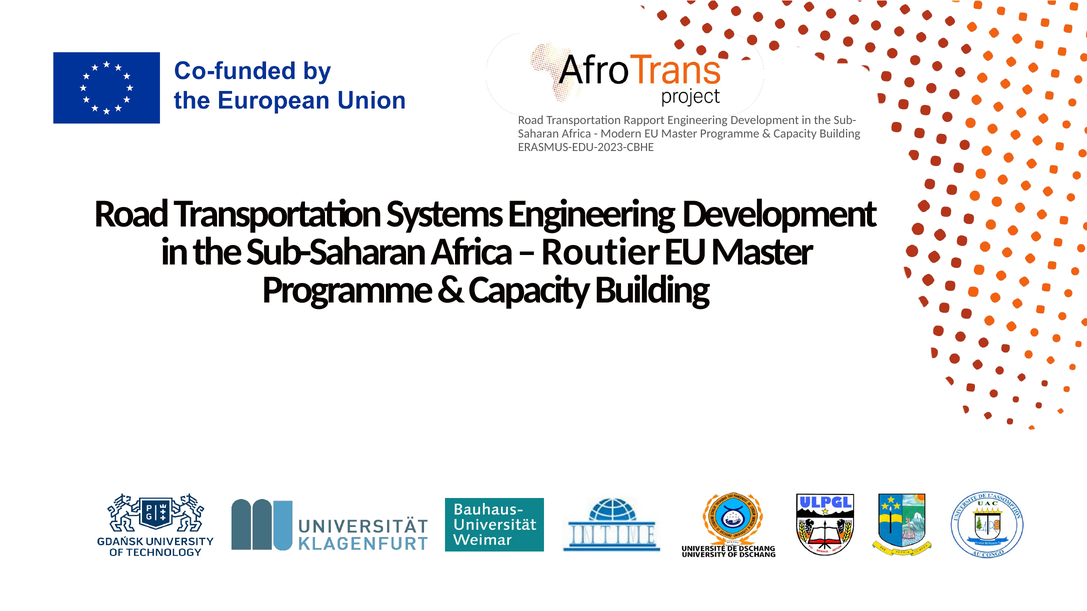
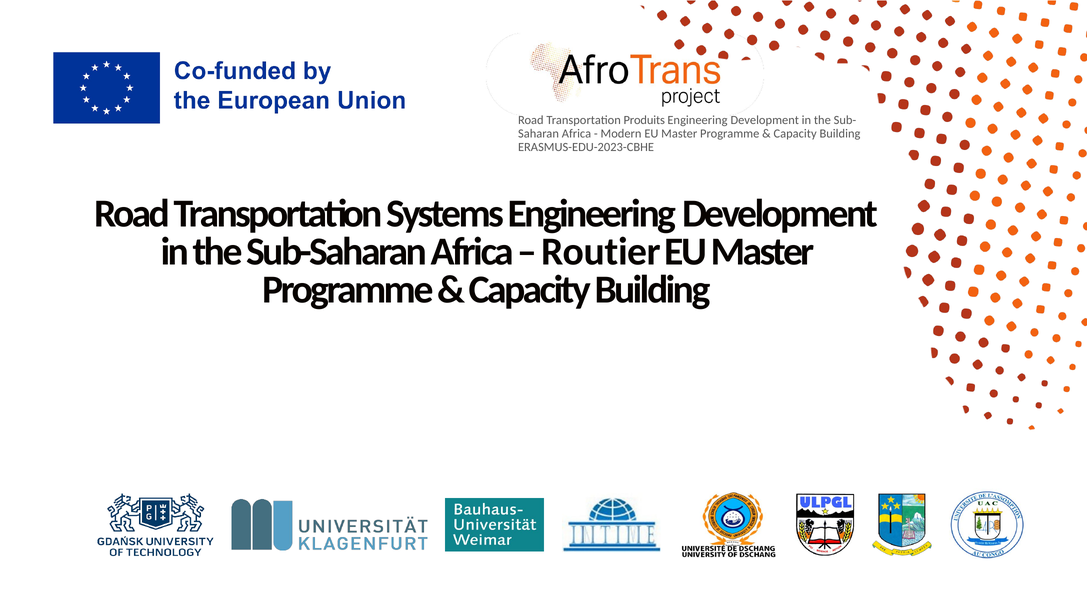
Rapport: Rapport -> Produits
